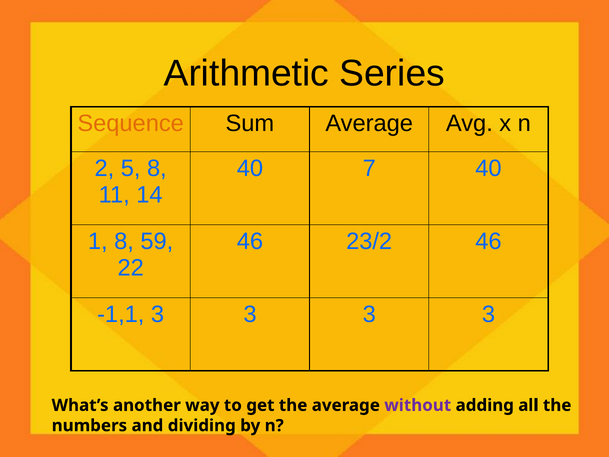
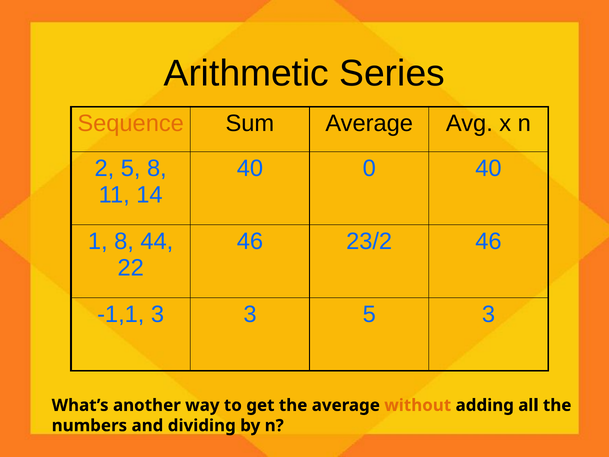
7: 7 -> 0
59: 59 -> 44
-1,1 3 3 3: 3 -> 5
without colour: purple -> orange
